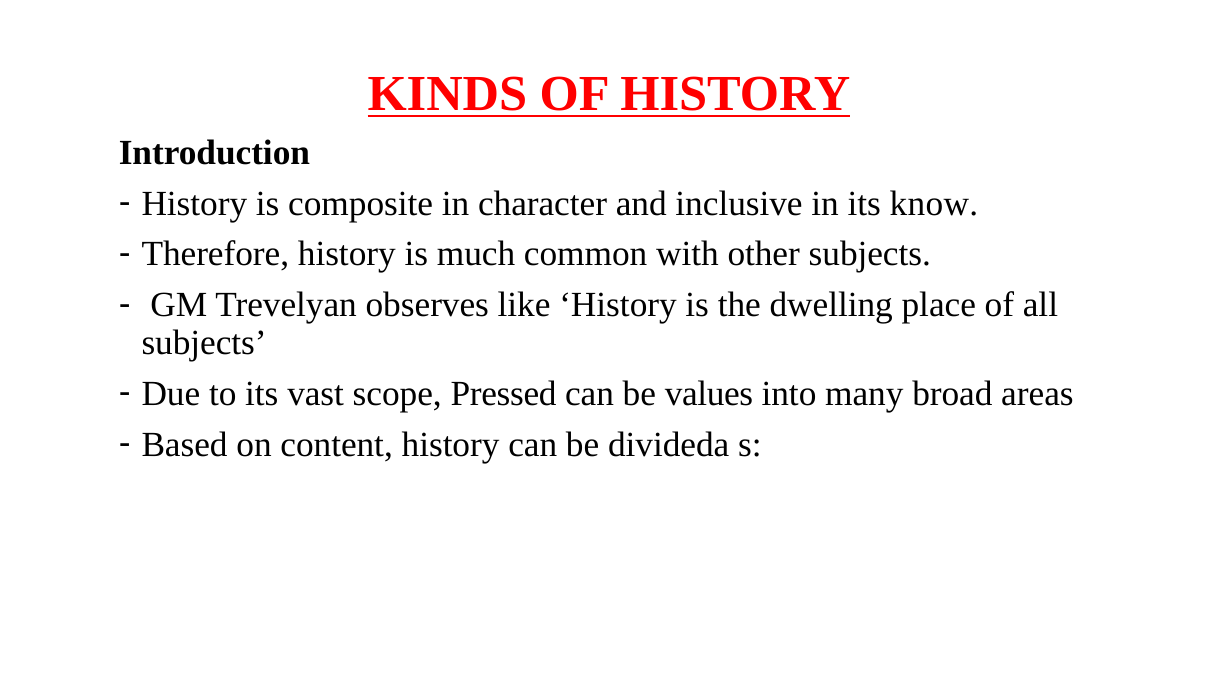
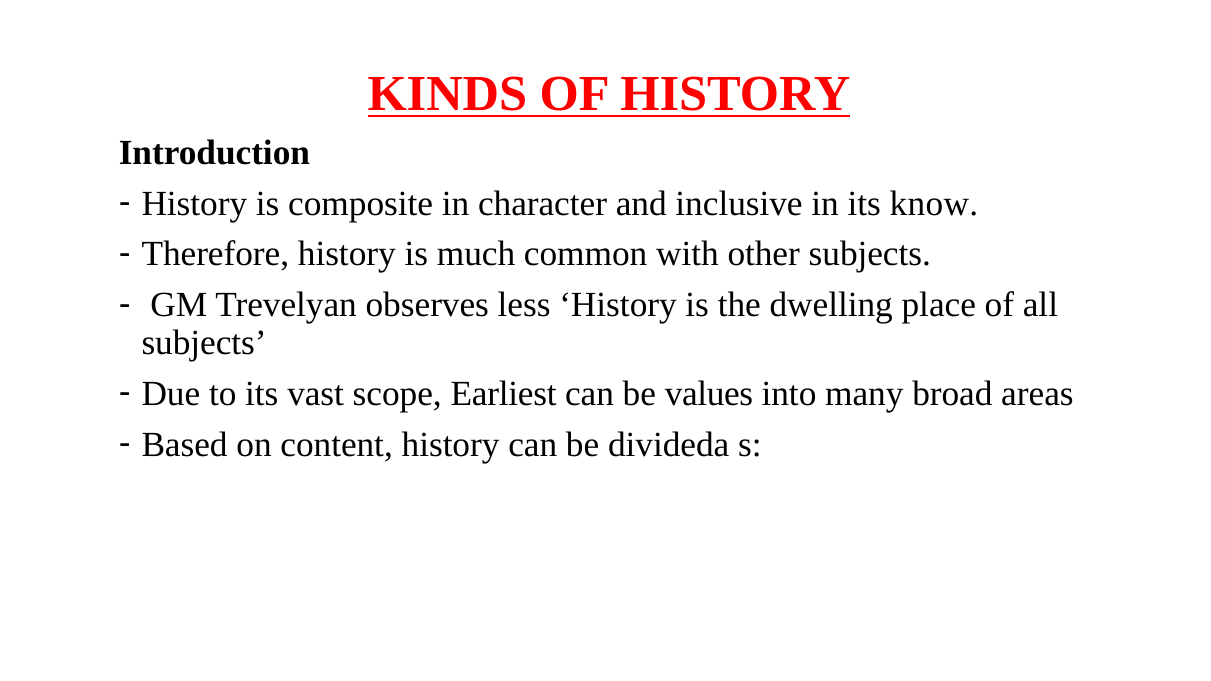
like: like -> less
Pressed: Pressed -> Earliest
